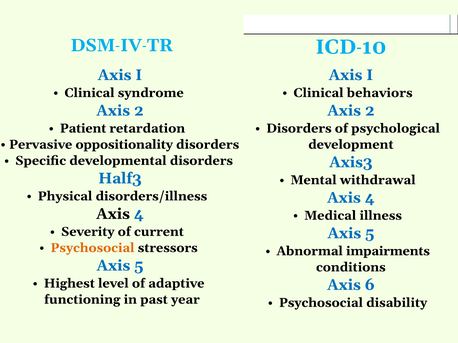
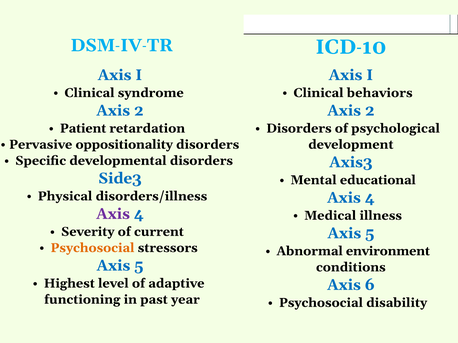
Half3: Half3 -> Side3
withdrawal: withdrawal -> educational
Axis at (113, 214) colour: black -> purple
impairments: impairments -> environment
